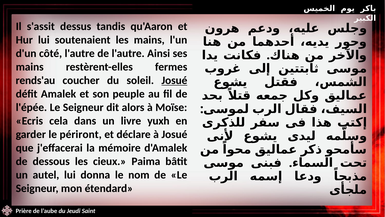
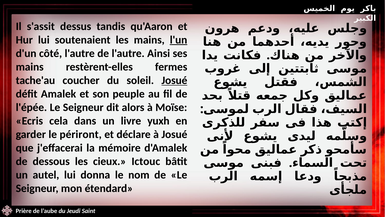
l'un underline: none -> present
rends'au: rends'au -> tache'au
Paima: Paima -> Ictouc
